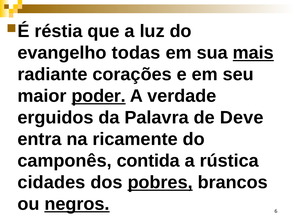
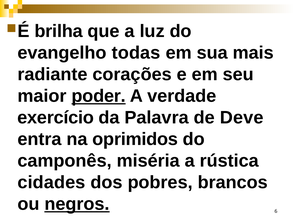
réstia: réstia -> brilha
mais underline: present -> none
erguidos: erguidos -> exercício
ricamente: ricamente -> oprimidos
contida: contida -> miséria
pobres underline: present -> none
